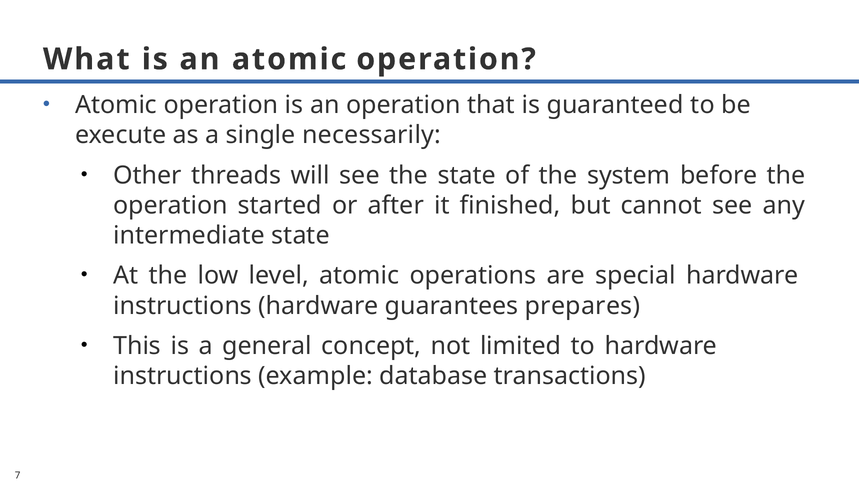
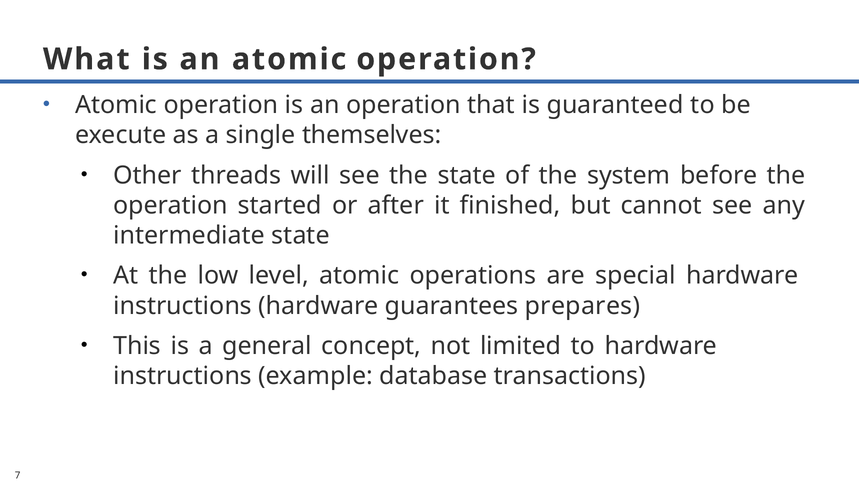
necessarily: necessarily -> themselves
